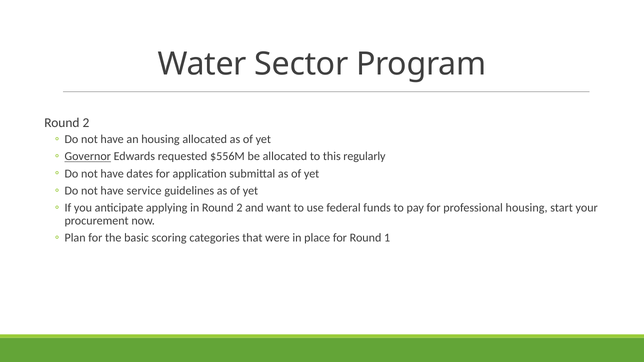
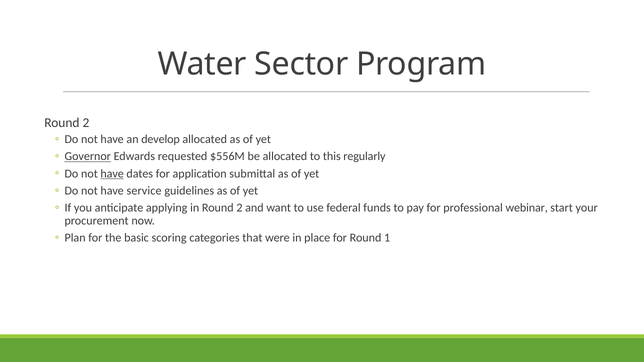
an housing: housing -> develop
have at (112, 174) underline: none -> present
professional housing: housing -> webinar
